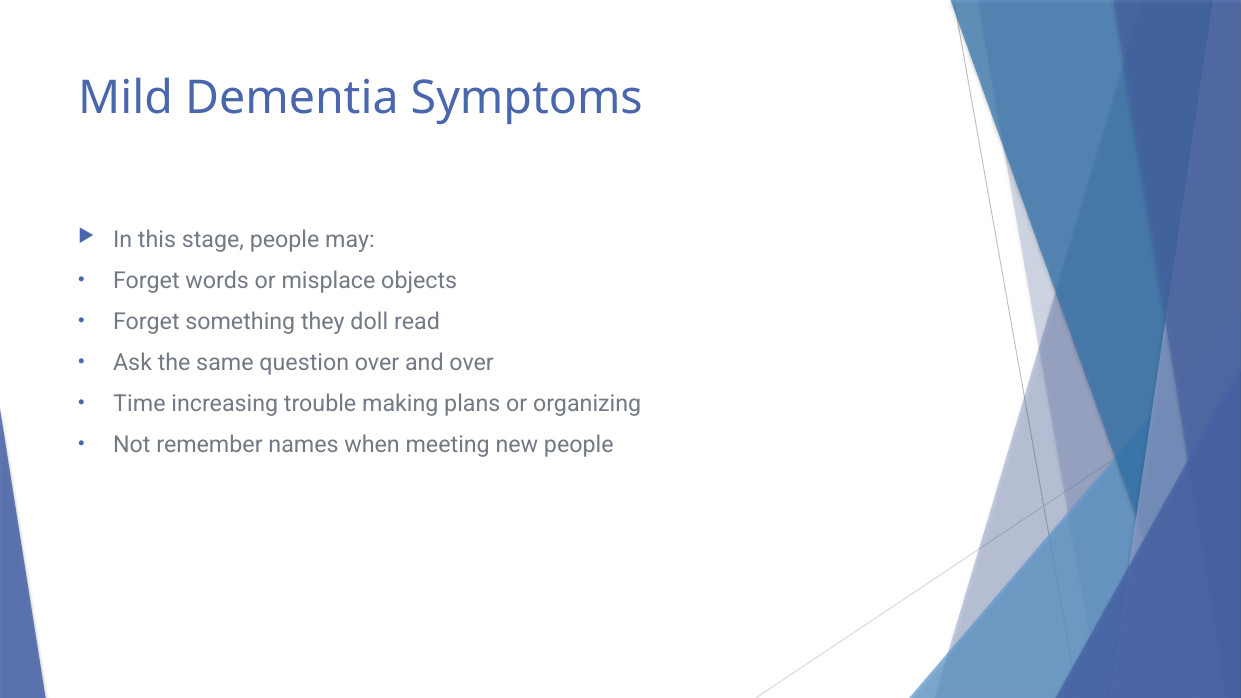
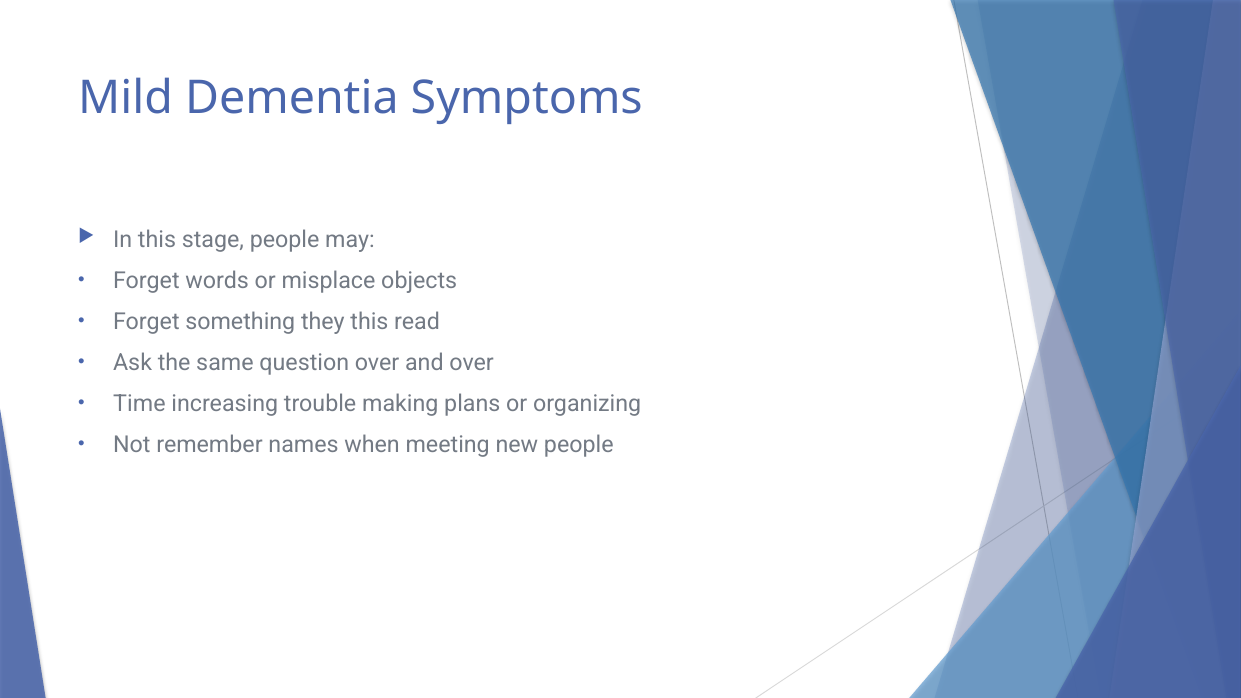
they doll: doll -> this
